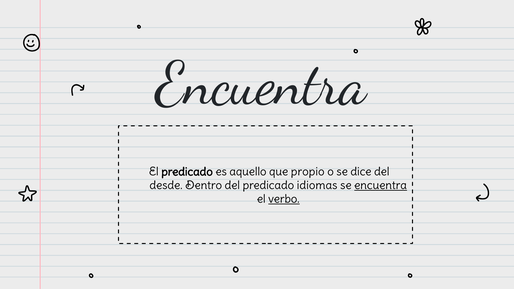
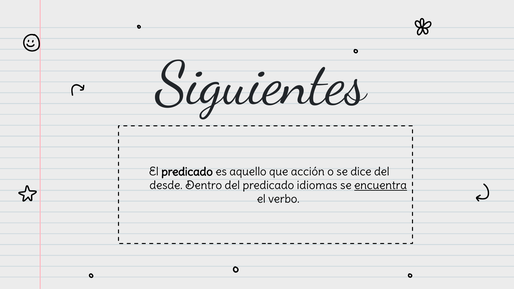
Encuentra at (261, 83): Encuentra -> Siguientes
propio: propio -> acción
verbo underline: present -> none
